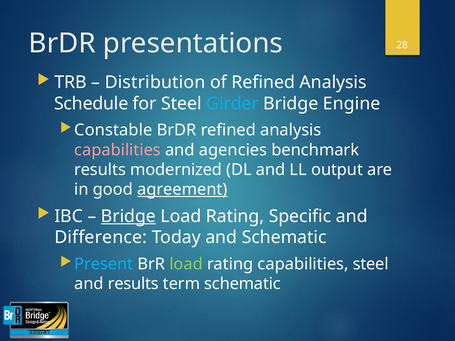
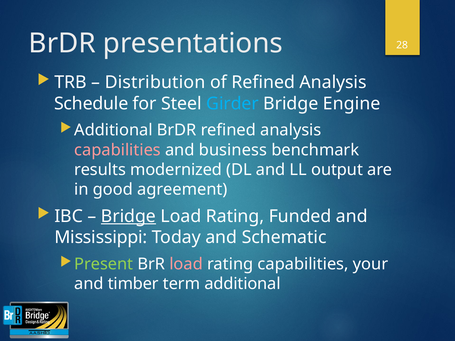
Constable at (113, 130): Constable -> Additional
agencies: agencies -> business
agreement underline: present -> none
Specific: Specific -> Funded
Difference: Difference -> Mississippi
Present colour: light blue -> light green
load at (186, 264) colour: light green -> pink
capabilities steel: steel -> your
and results: results -> timber
term schematic: schematic -> additional
